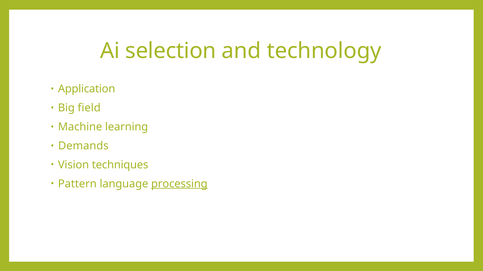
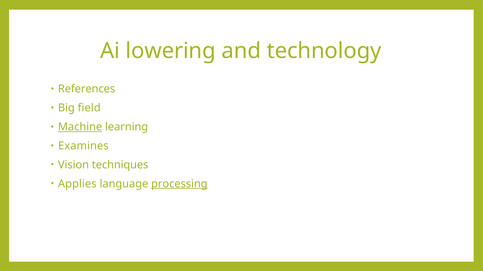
selection: selection -> lowering
Application: Application -> References
Machine underline: none -> present
Demands: Demands -> Examines
Pattern: Pattern -> Applies
